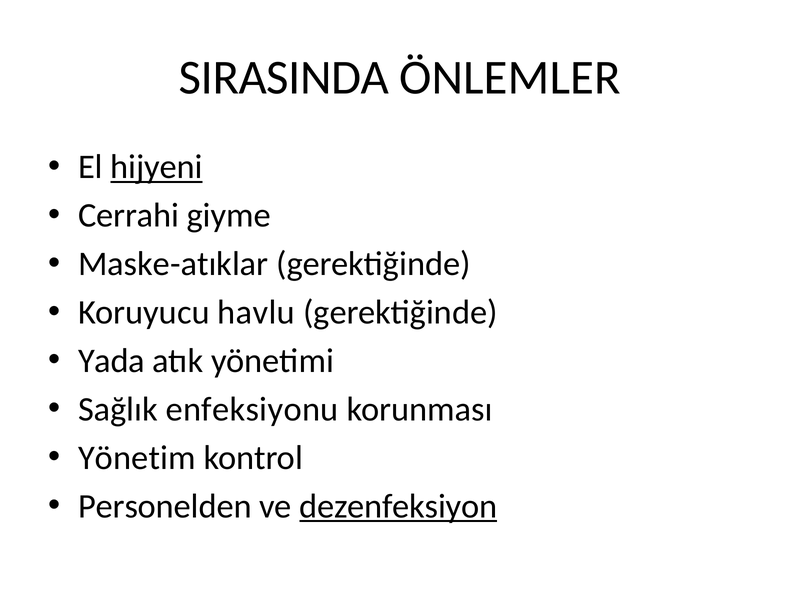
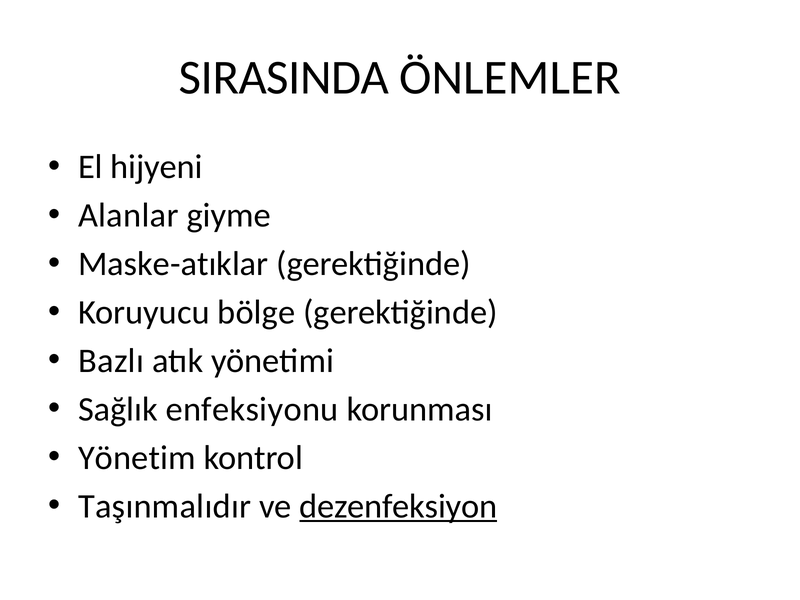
hijyeni underline: present -> none
Cerrahi: Cerrahi -> Alanlar
havlu: havlu -> bölge
Yada: Yada -> Bazlı
Personelden: Personelden -> Taşınmalıdır
